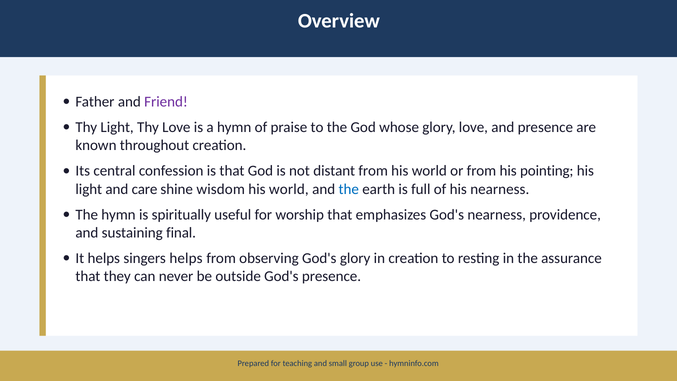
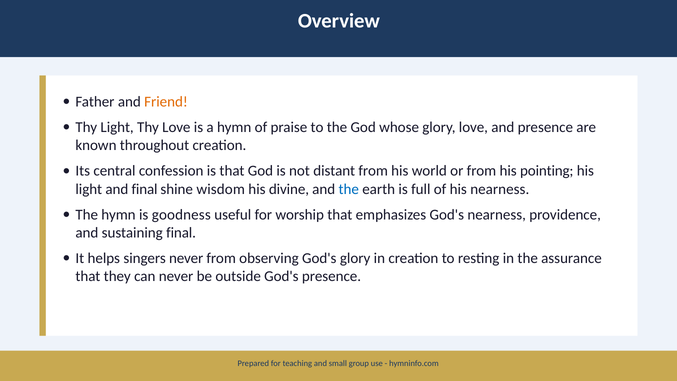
Friend colour: purple -> orange
and care: care -> final
world at (289, 189): world -> divine
spiritually: spiritually -> goodness
singers helps: helps -> never
